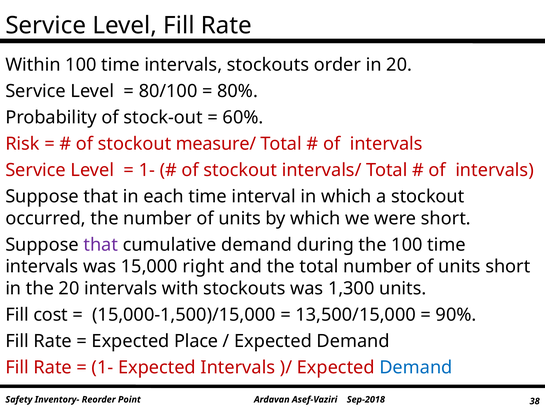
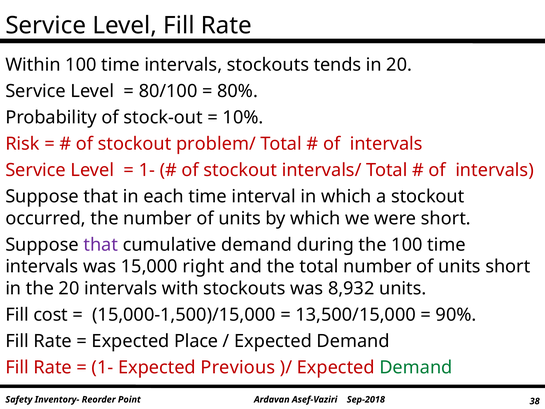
order: order -> tends
60%: 60% -> 10%
measure/: measure/ -> problem/
1,300: 1,300 -> 8,932
Expected Intervals: Intervals -> Previous
Demand at (416, 367) colour: blue -> green
